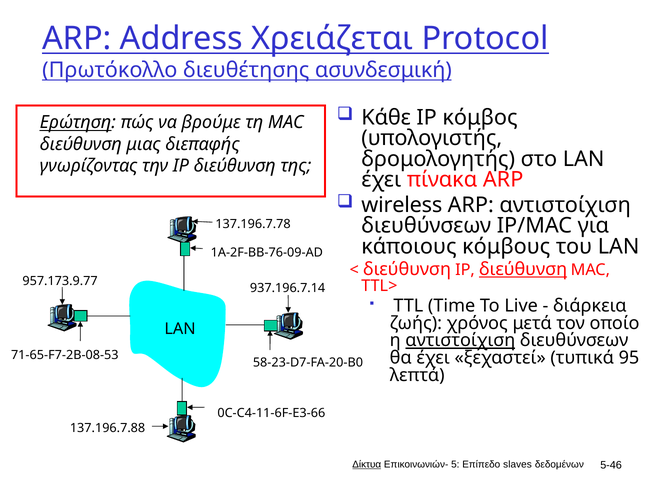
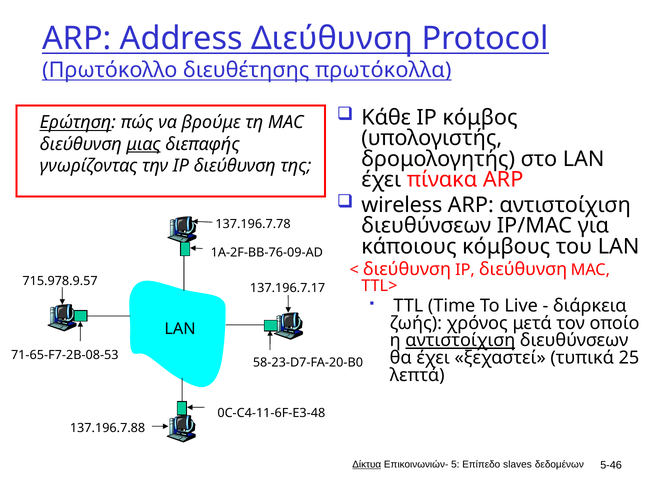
Address Χρειάζεται: Χρειάζεται -> Διεύθυνση
ασυνδεσμική: ασυνδεσμική -> πρωτόκολλα
μιας underline: none -> present
διεύθυνση at (523, 270) underline: present -> none
957.173.9.77: 957.173.9.77 -> 715.978.9.57
937.196.7.14: 937.196.7.14 -> 137.196.7.17
95: 95 -> 25
0C-C4-11-6F-E3-66: 0C-C4-11-6F-E3-66 -> 0C-C4-11-6F-E3-48
